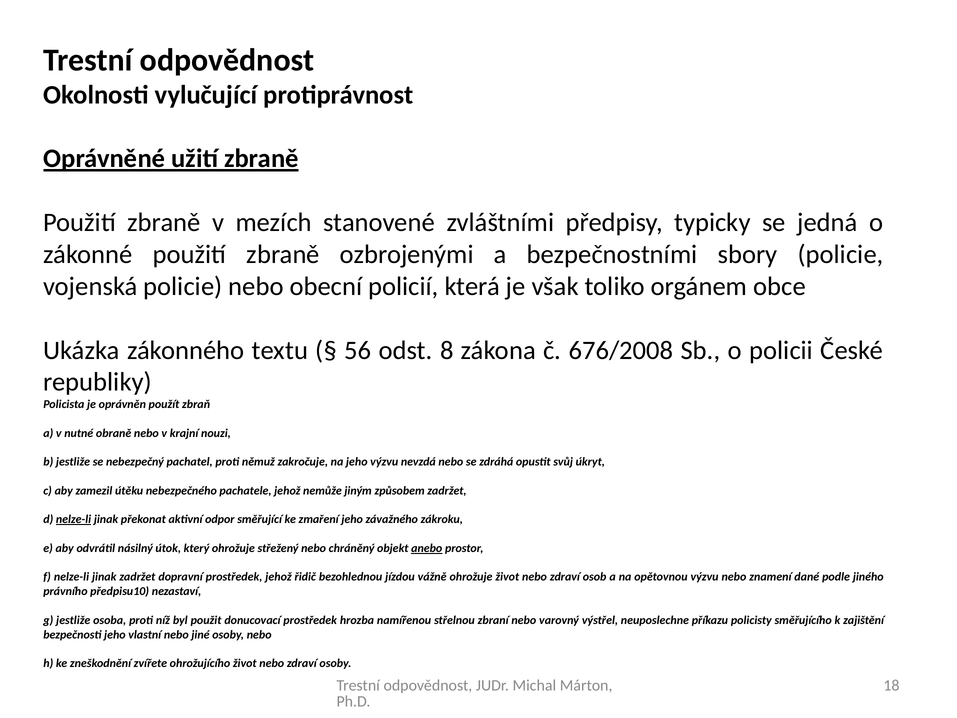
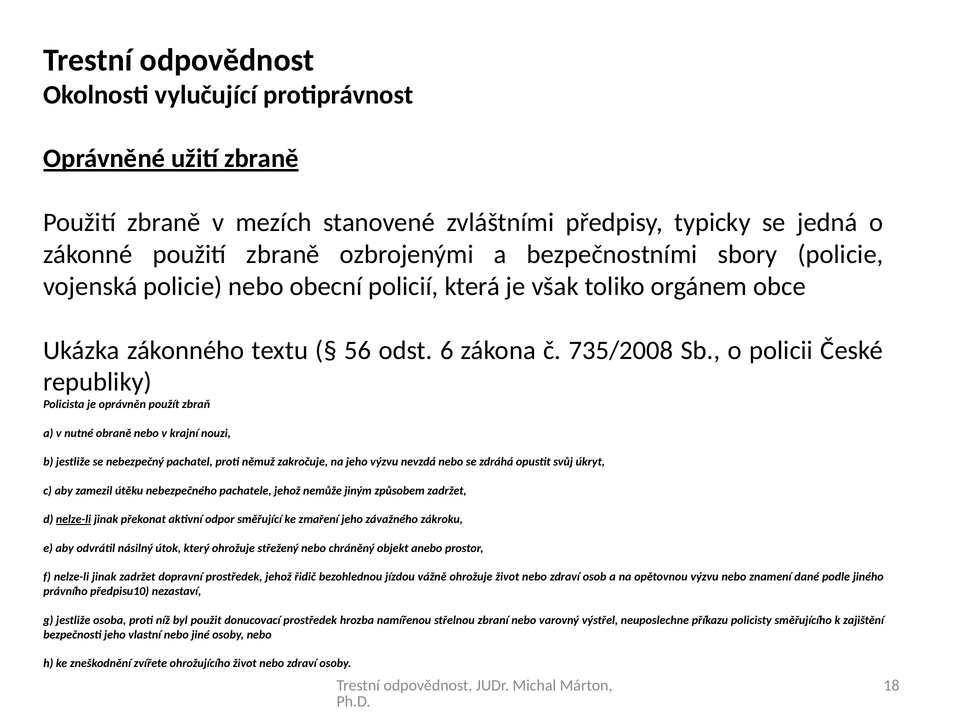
8: 8 -> 6
676/2008: 676/2008 -> 735/2008
anebo underline: present -> none
